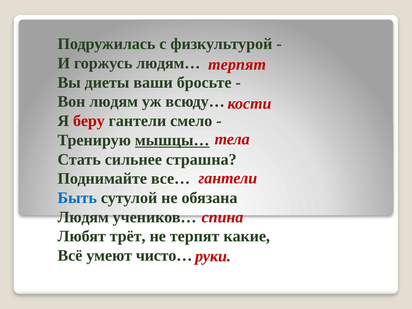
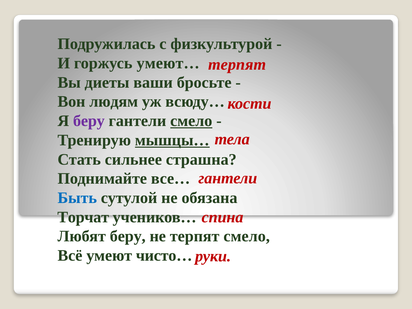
людям…: людям… -> умеют…
беру at (89, 121) colour: red -> purple
смело at (191, 121) underline: none -> present
Людям at (83, 217): Людям -> Торчат
Любят трёт: трёт -> беру
терпят какие: какие -> смело
